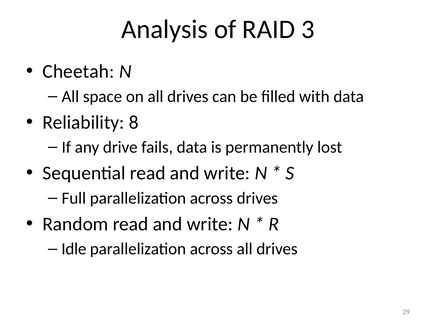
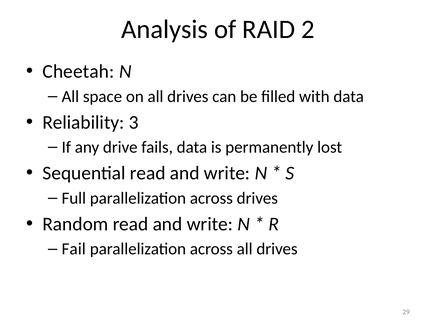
3: 3 -> 2
8: 8 -> 3
Idle: Idle -> Fail
